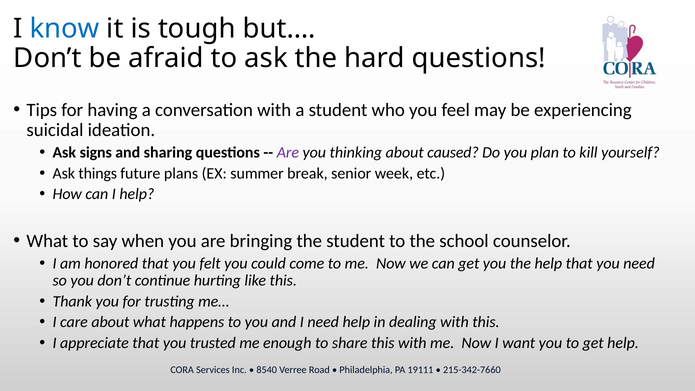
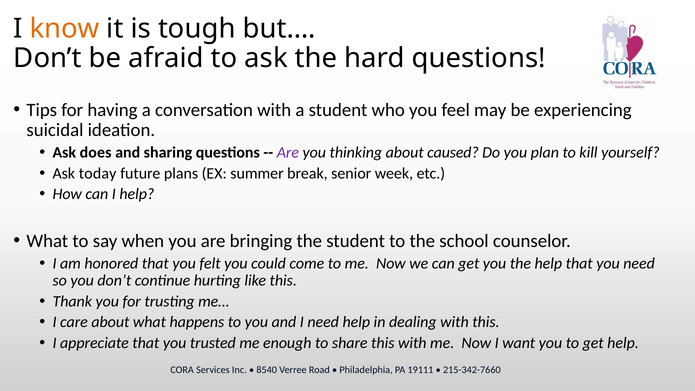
know colour: blue -> orange
signs: signs -> does
things: things -> today
